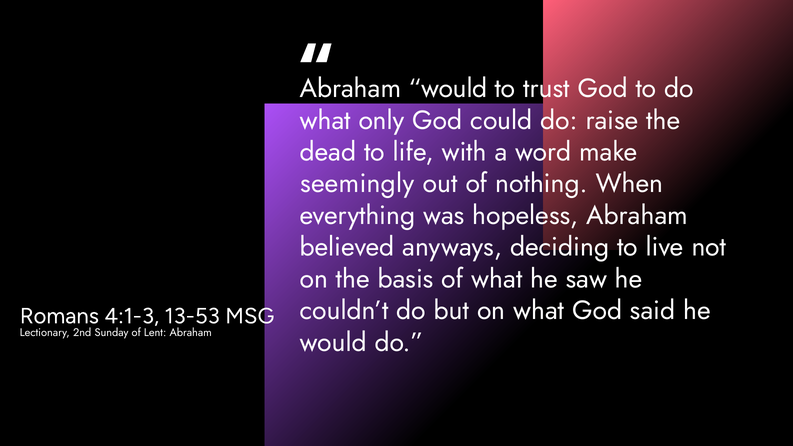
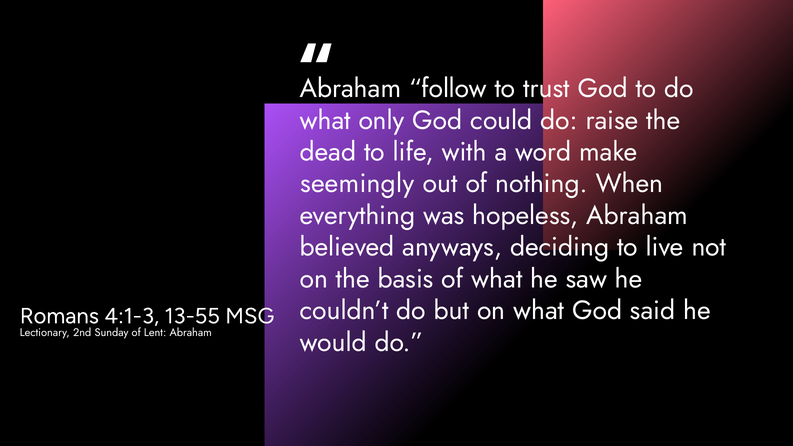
Abraham would: would -> follow
13-53: 13-53 -> 13-55
